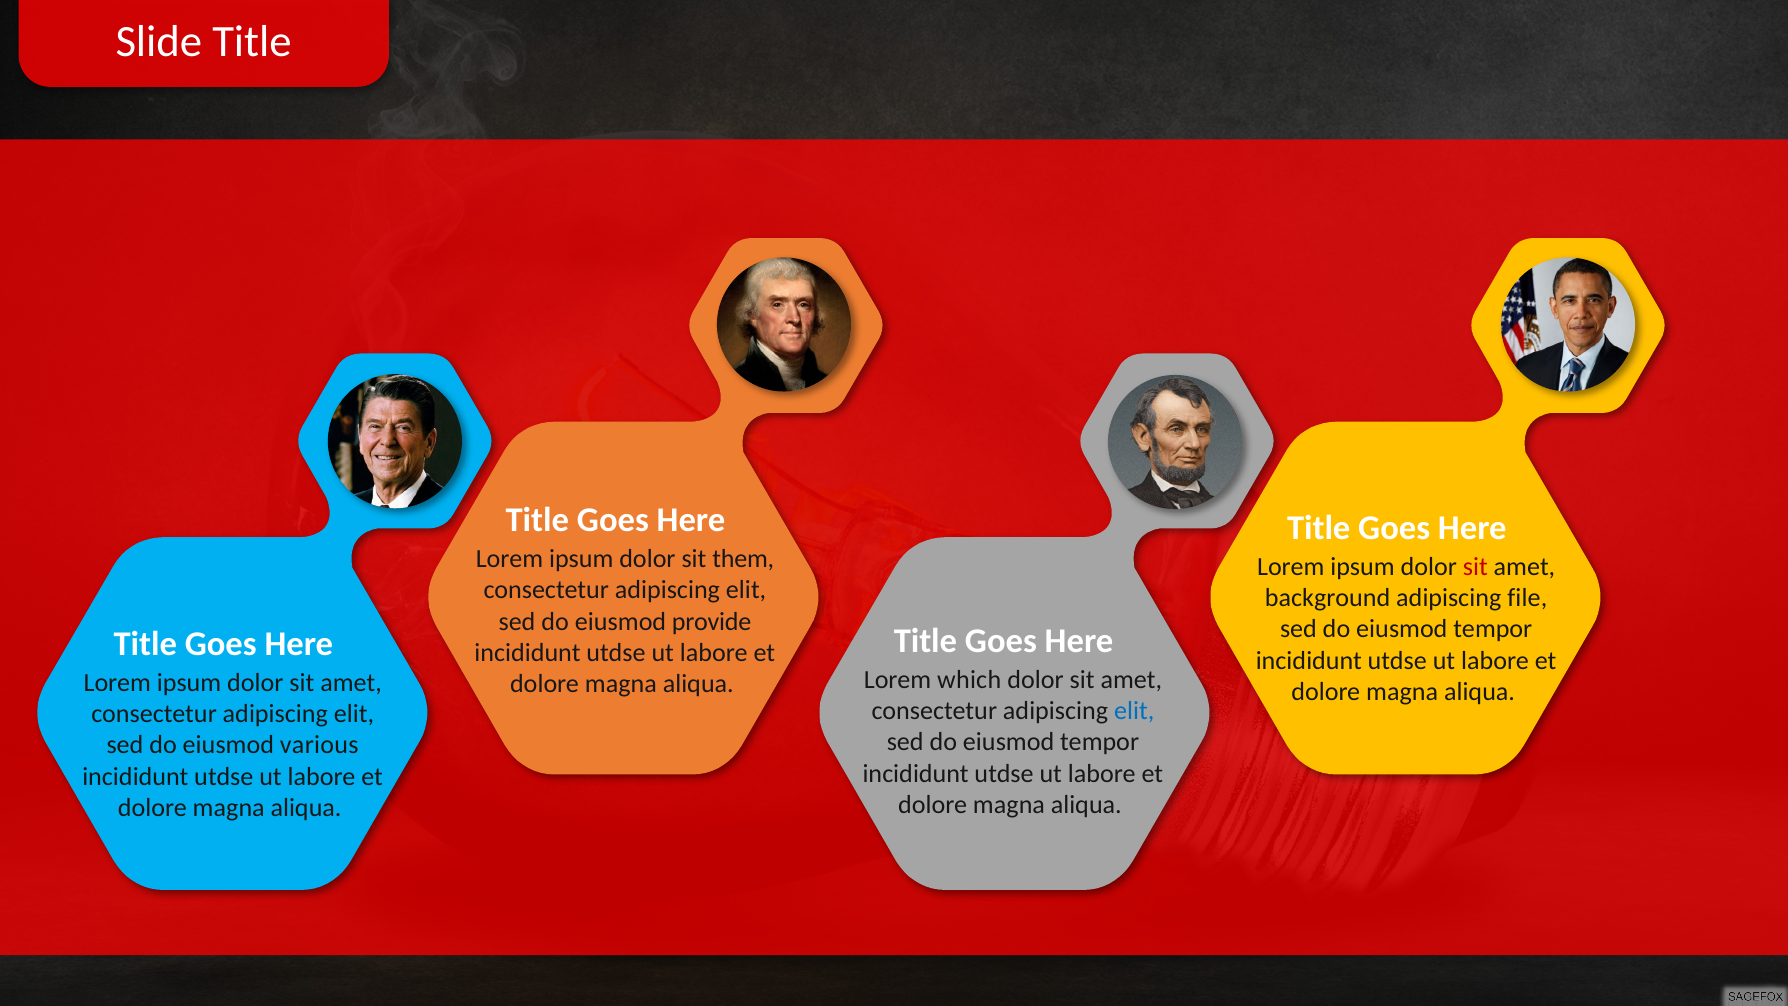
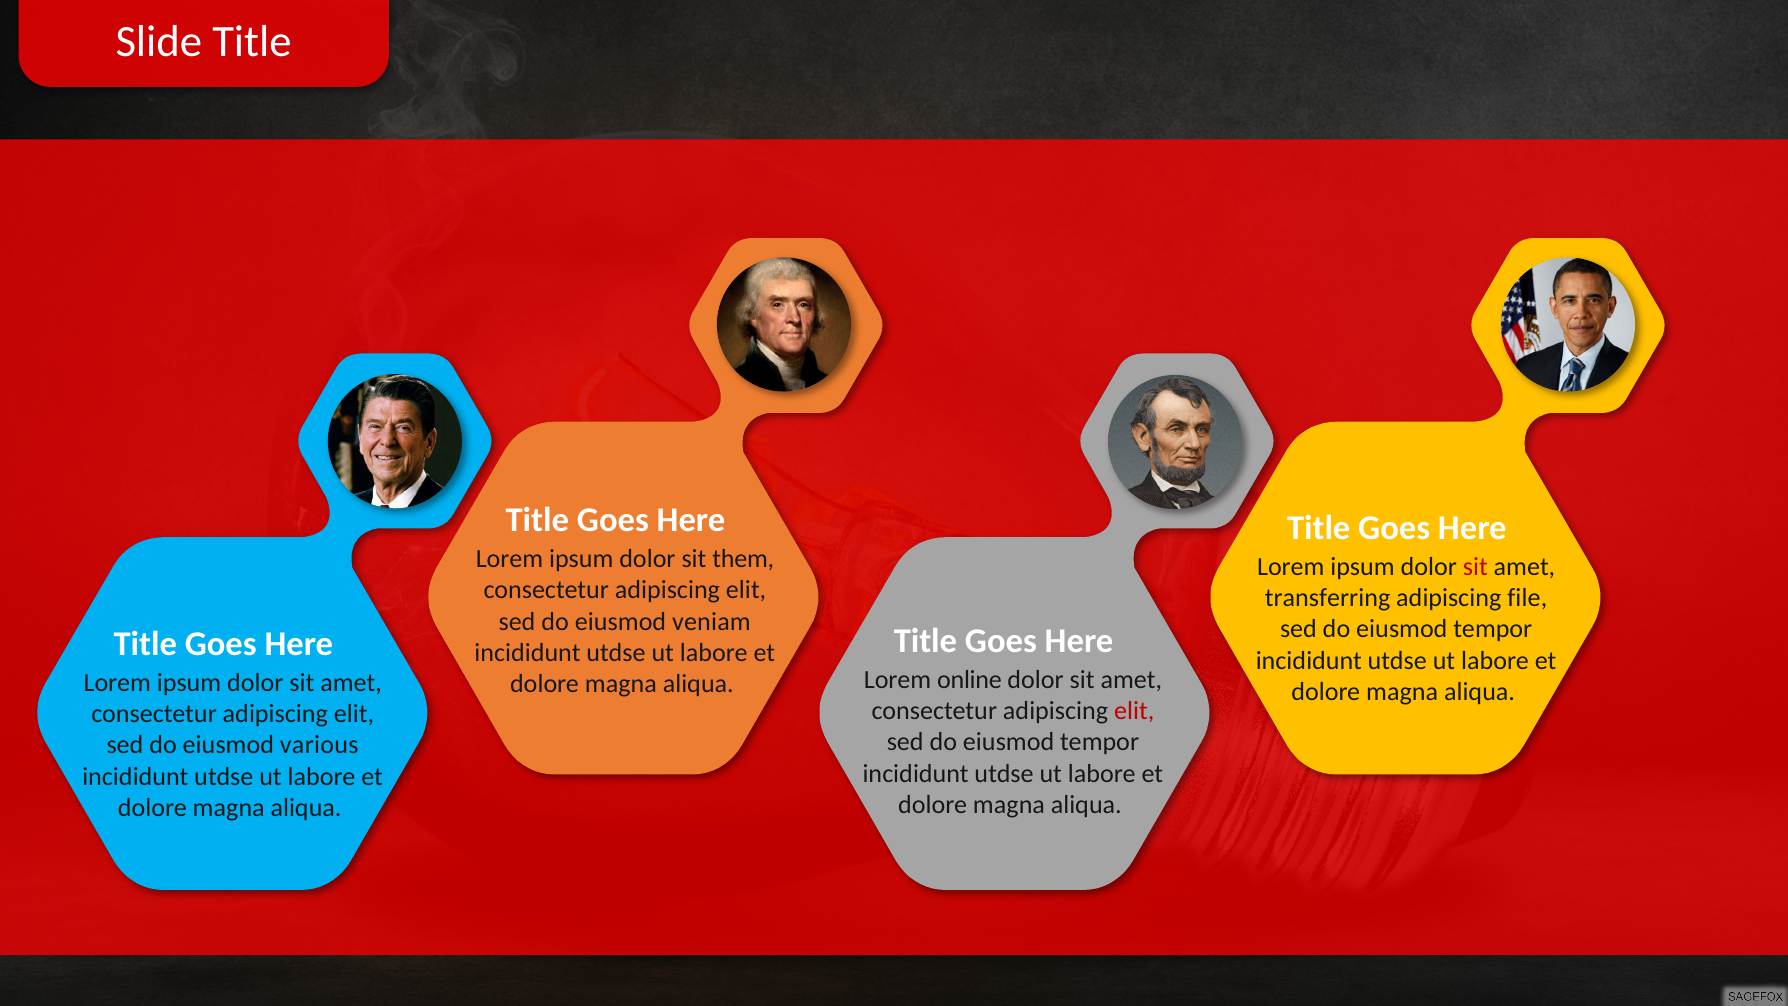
background: background -> transferring
provide: provide -> veniam
which: which -> online
elit at (1134, 711) colour: blue -> red
